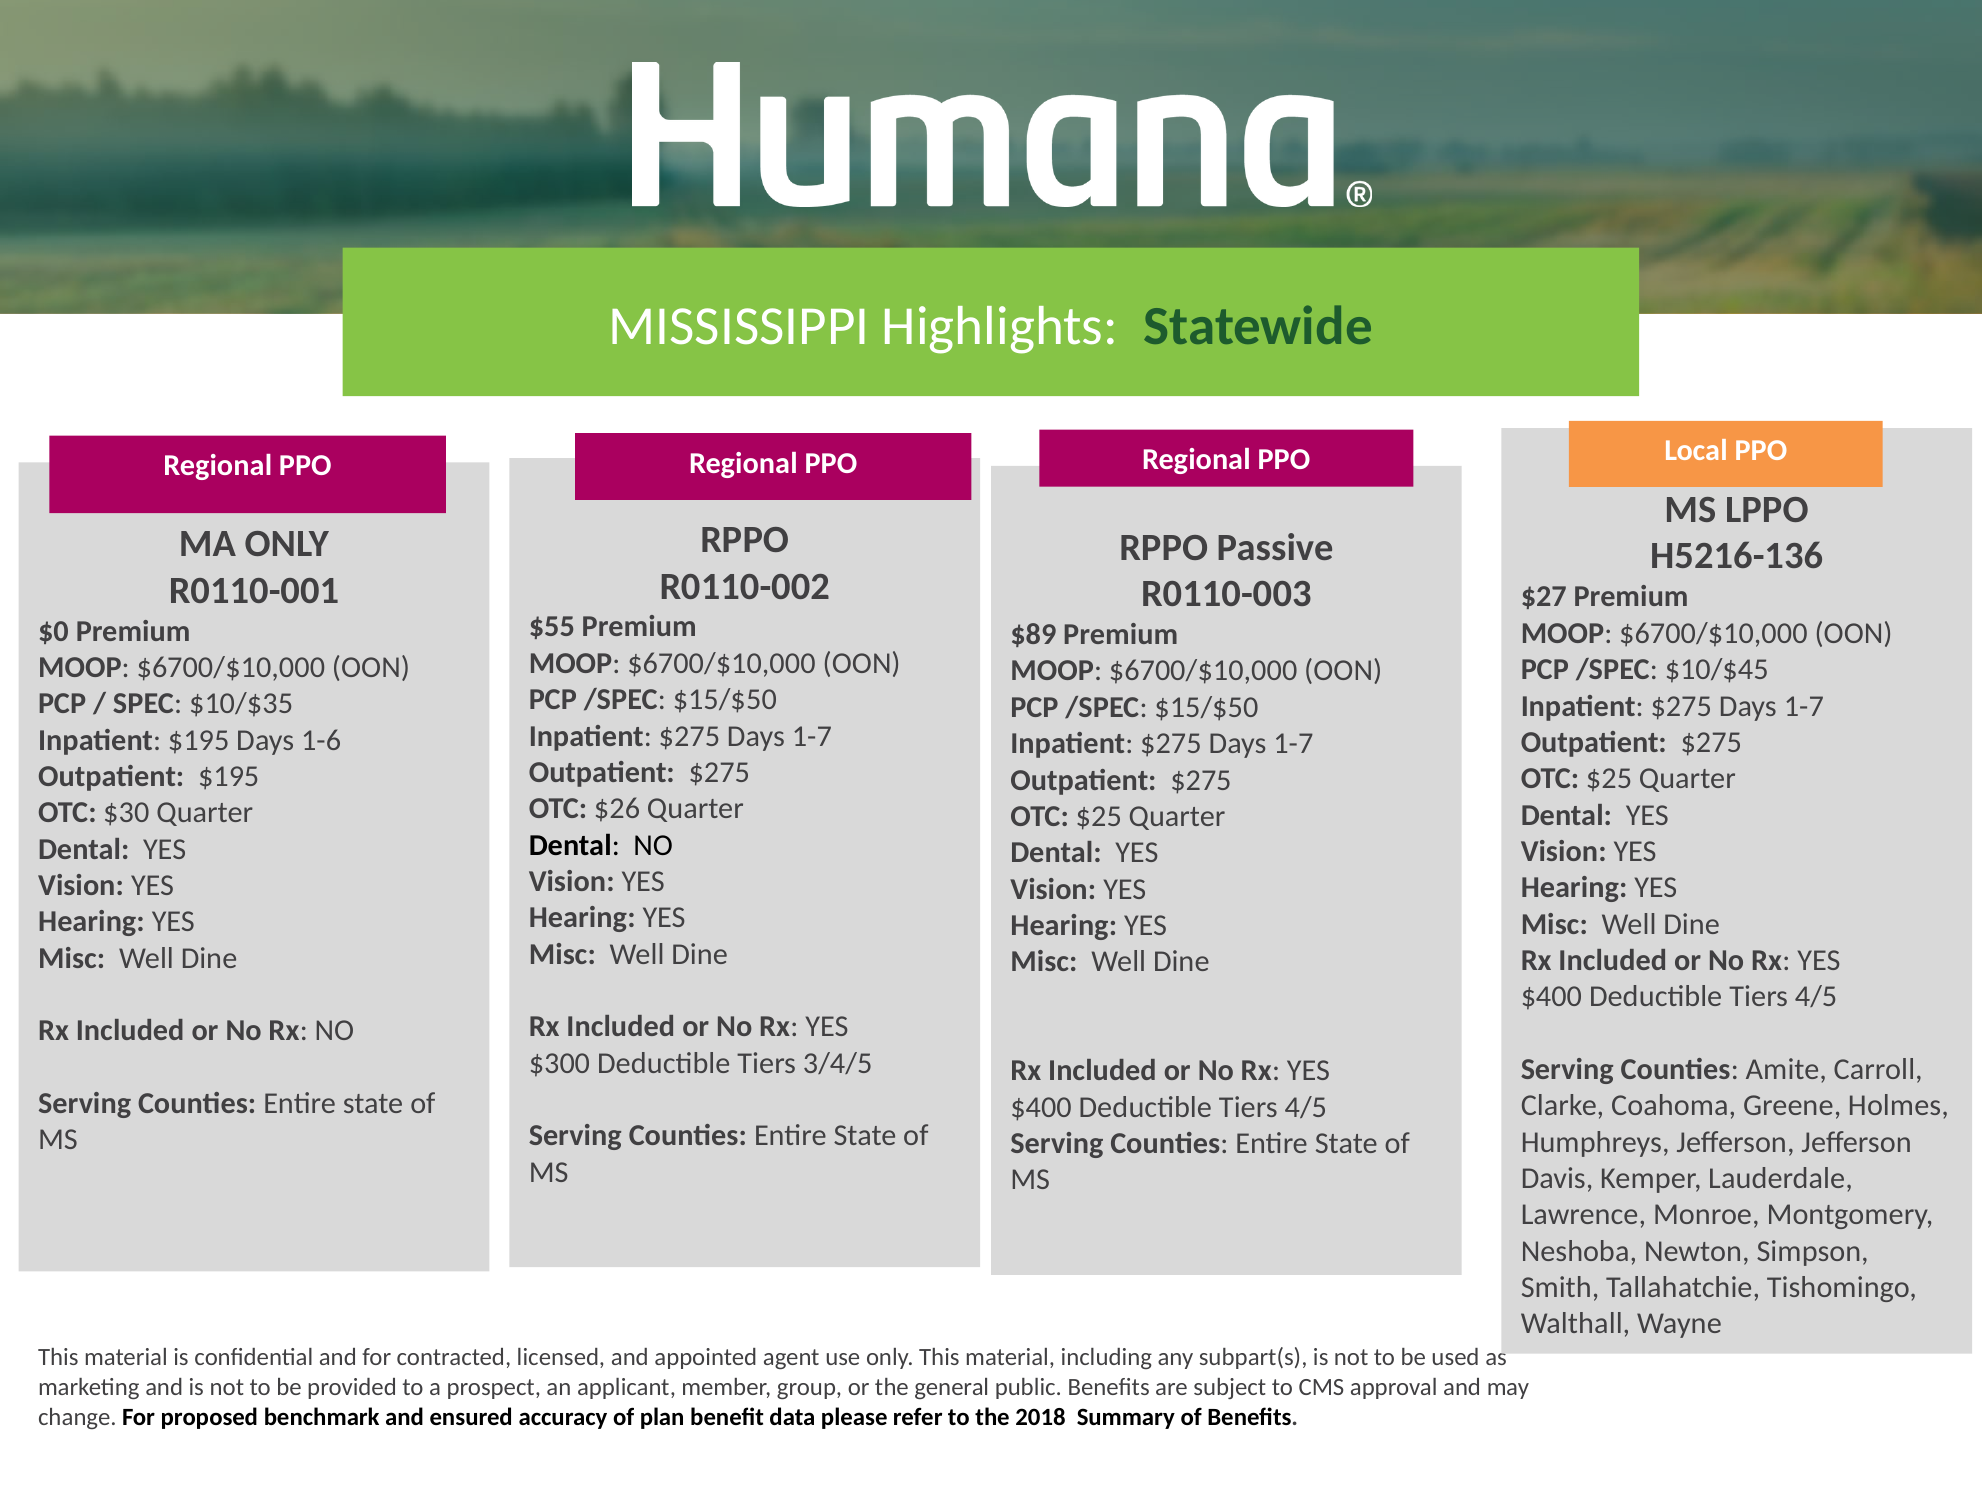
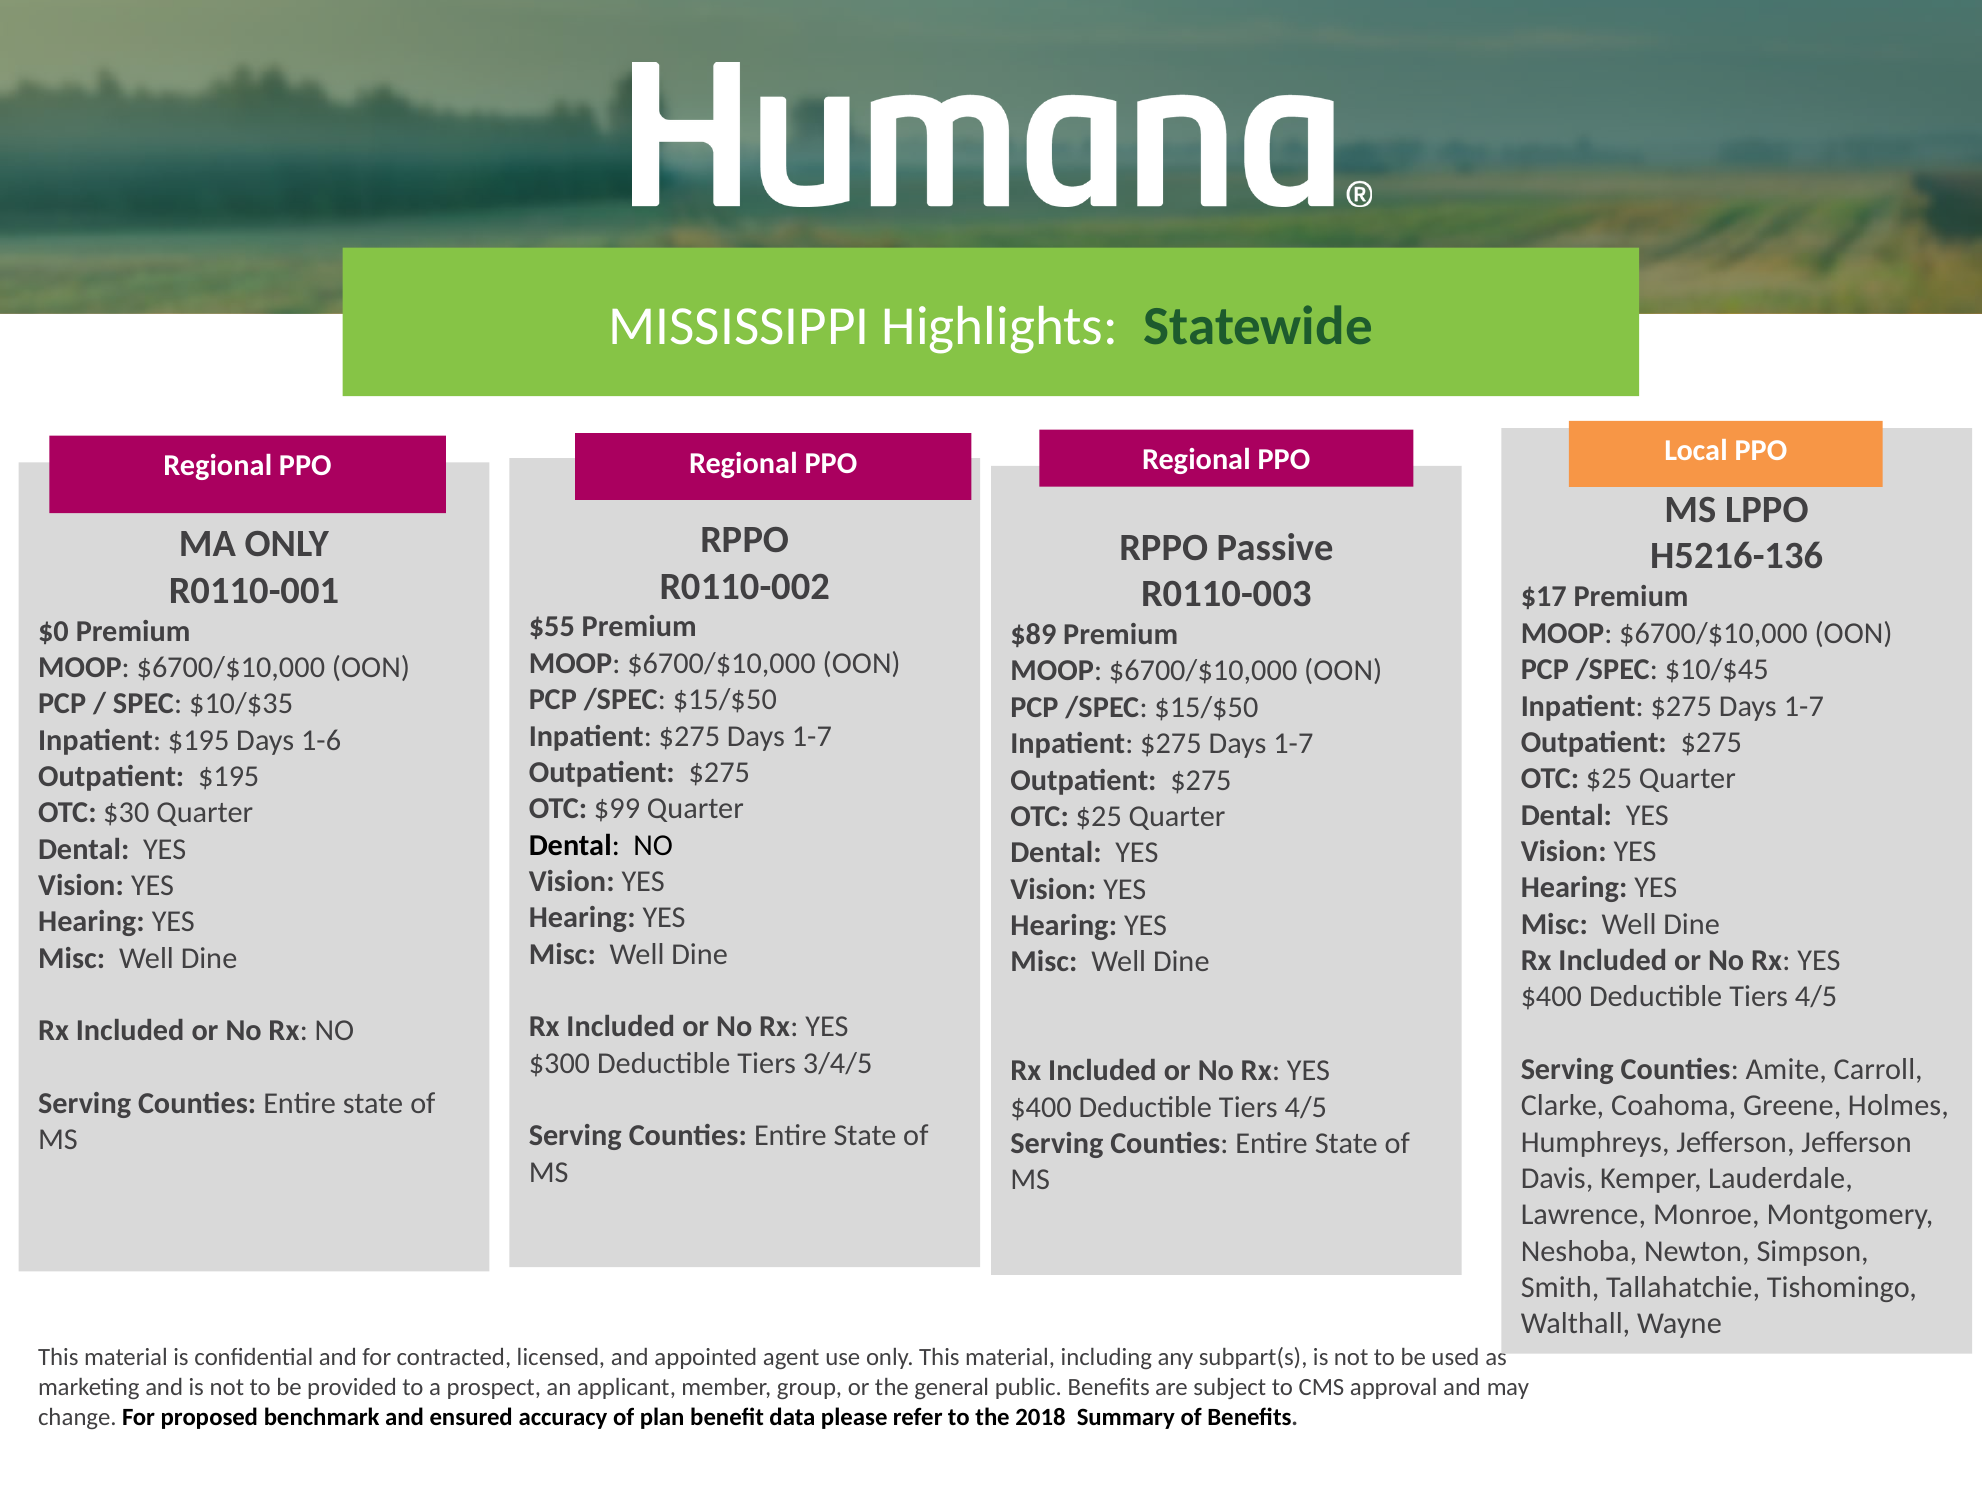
$27: $27 -> $17
$26: $26 -> $99
